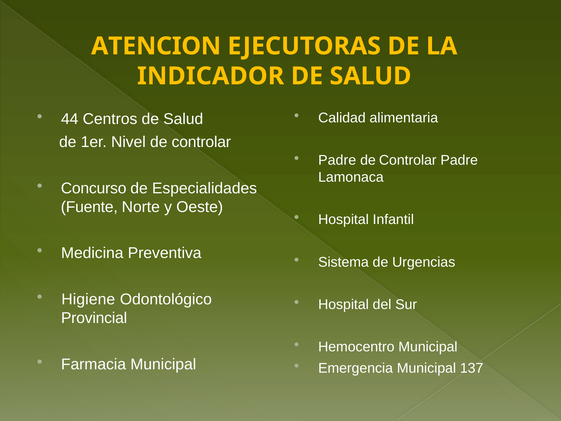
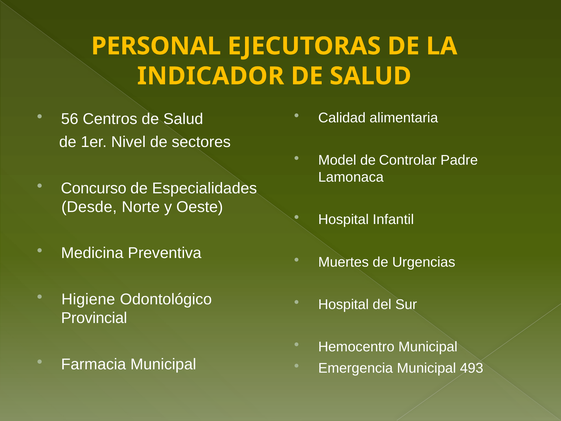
ATENCION: ATENCION -> PERSONAL
44: 44 -> 56
Nivel de controlar: controlar -> sectores
Padre at (337, 160): Padre -> Model
Fuente: Fuente -> Desde
Sistema: Sistema -> Muertes
137: 137 -> 493
